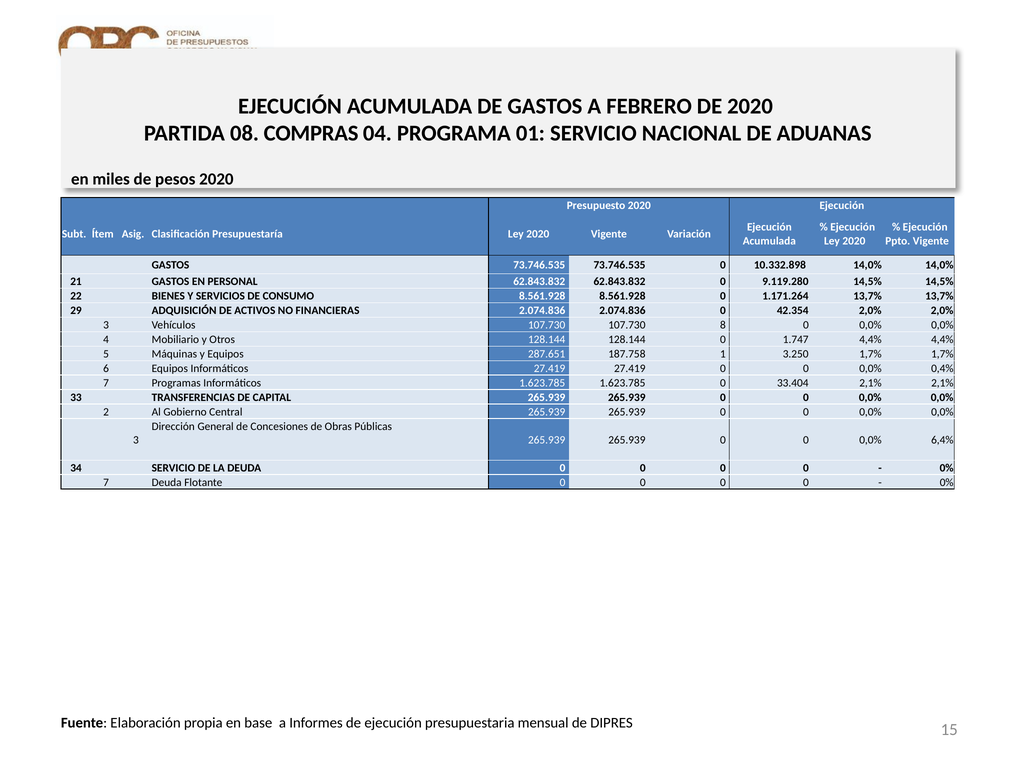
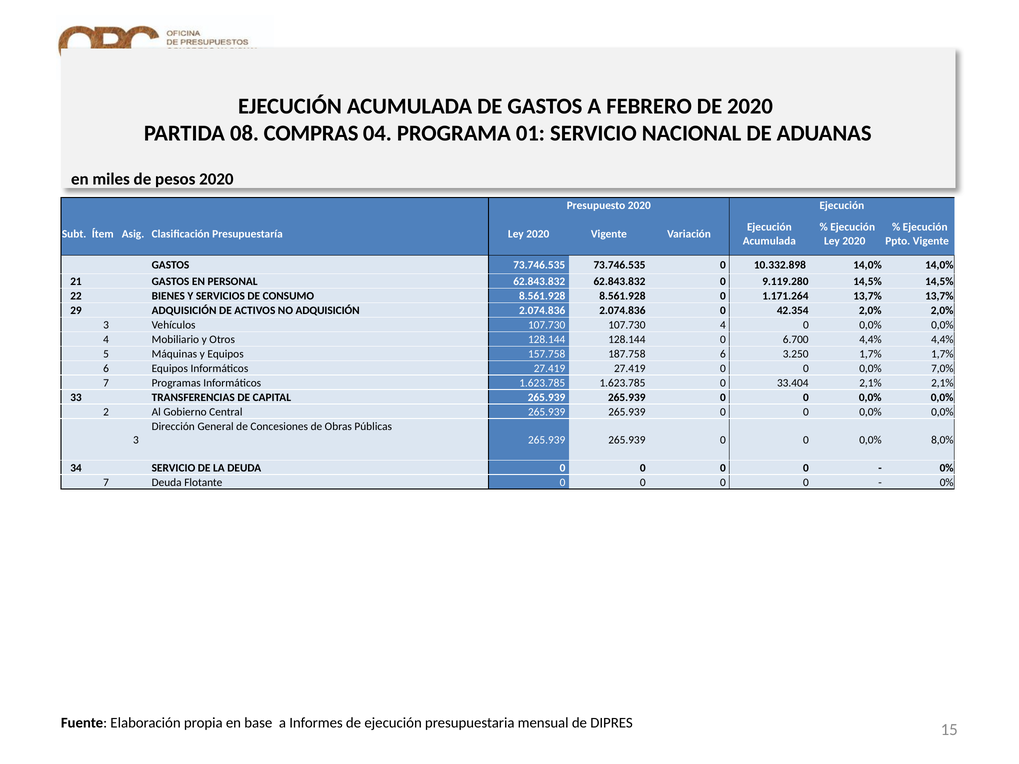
NO FINANCIERAS: FINANCIERAS -> ADQUISICIÓN
107.730 8: 8 -> 4
1.747: 1.747 -> 6.700
287.651: 287.651 -> 157.758
187.758 1: 1 -> 6
0,4%: 0,4% -> 7,0%
6,4%: 6,4% -> 8,0%
